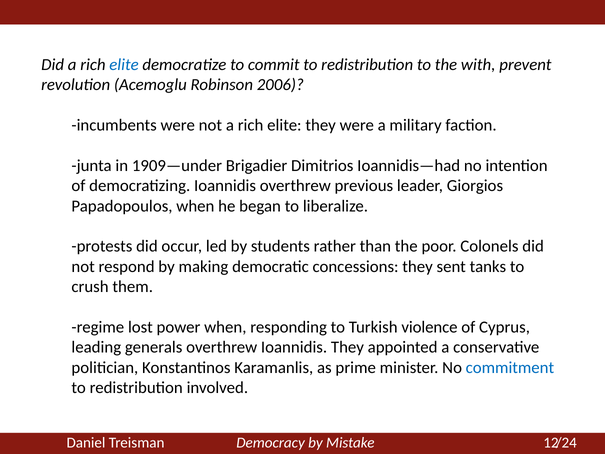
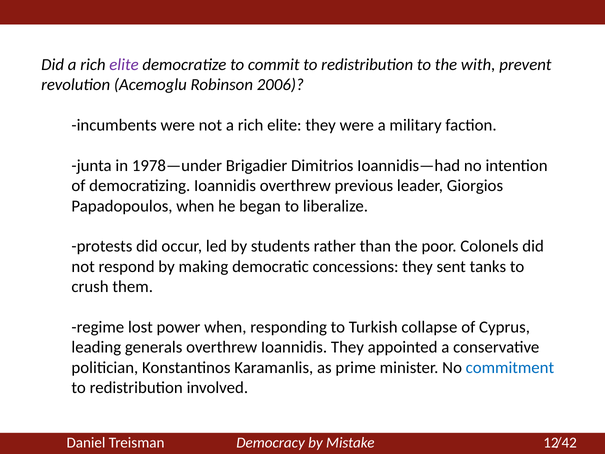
elite at (124, 65) colour: blue -> purple
1909—under: 1909—under -> 1978—under
violence: violence -> collapse
/24: /24 -> /42
